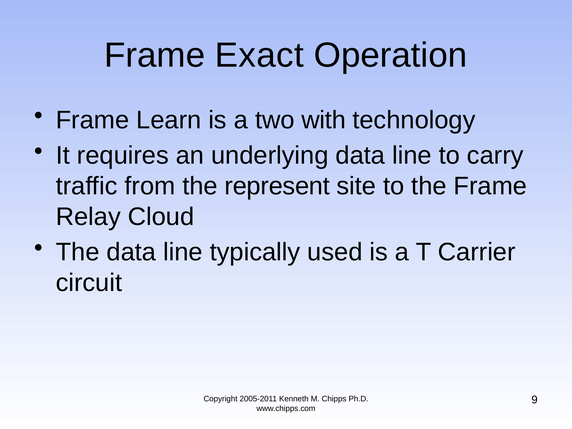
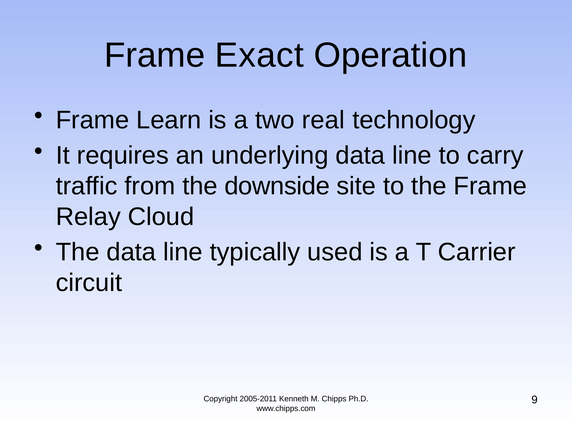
with: with -> real
represent: represent -> downside
